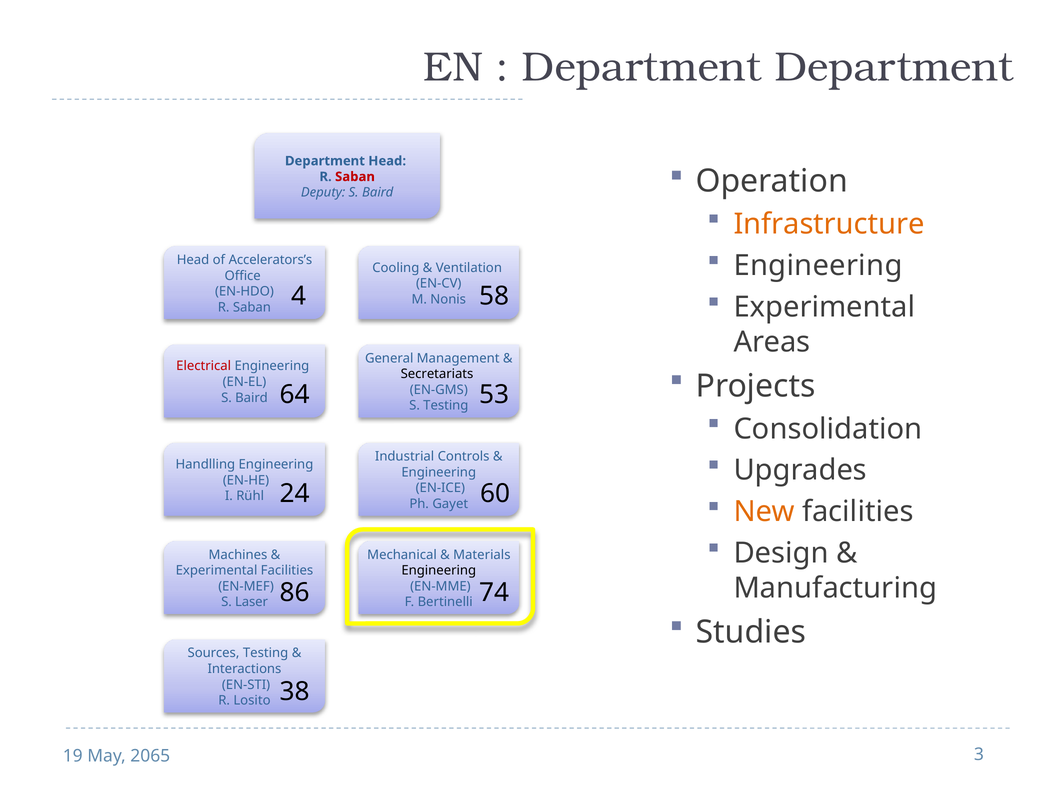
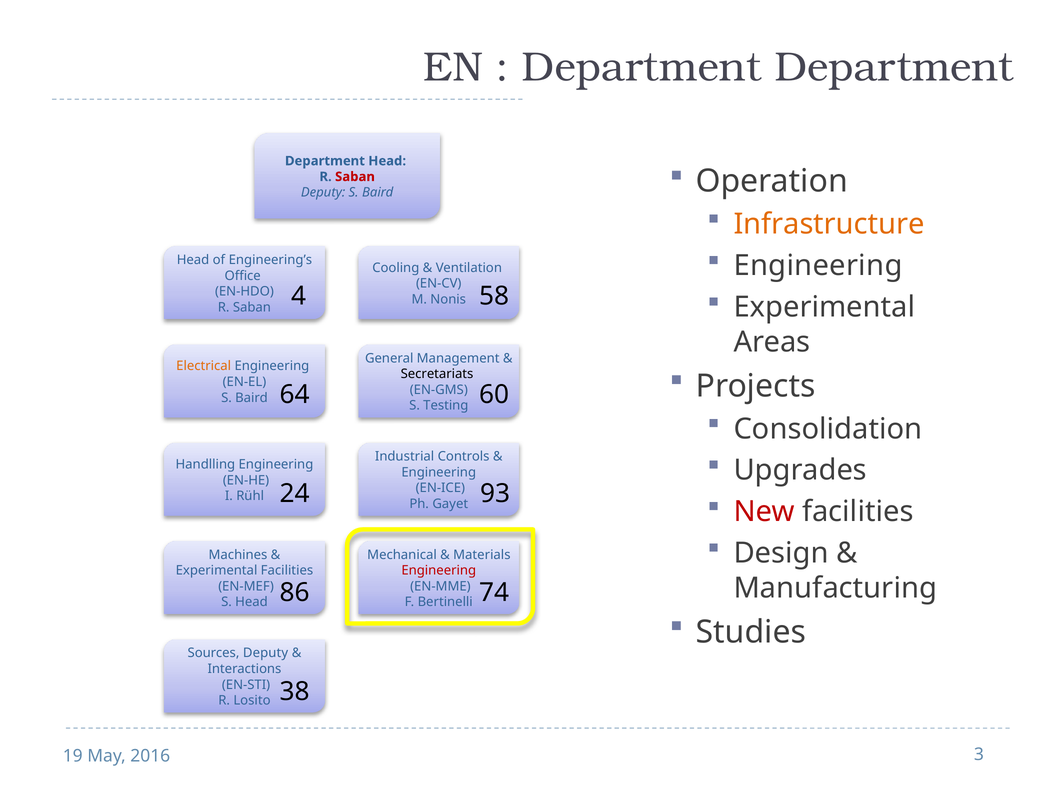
Accelerators’s: Accelerators’s -> Engineering’s
Electrical colour: red -> orange
53: 53 -> 60
60: 60 -> 93
New colour: orange -> red
Engineering at (439, 570) colour: black -> red
S Laser: Laser -> Head
Sources Testing: Testing -> Deputy
2065: 2065 -> 2016
